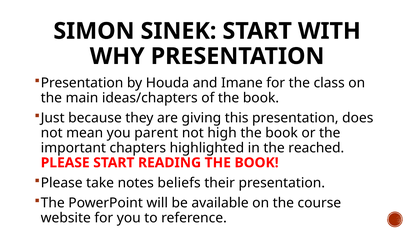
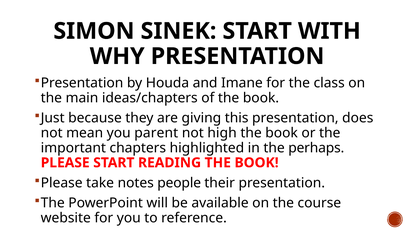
reached: reached -> perhaps
beliefs: beliefs -> people
